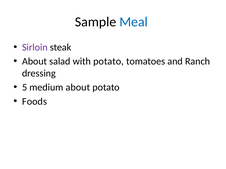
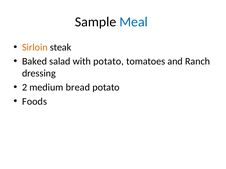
Sirloin colour: purple -> orange
About at (35, 61): About -> Baked
5: 5 -> 2
medium about: about -> bread
